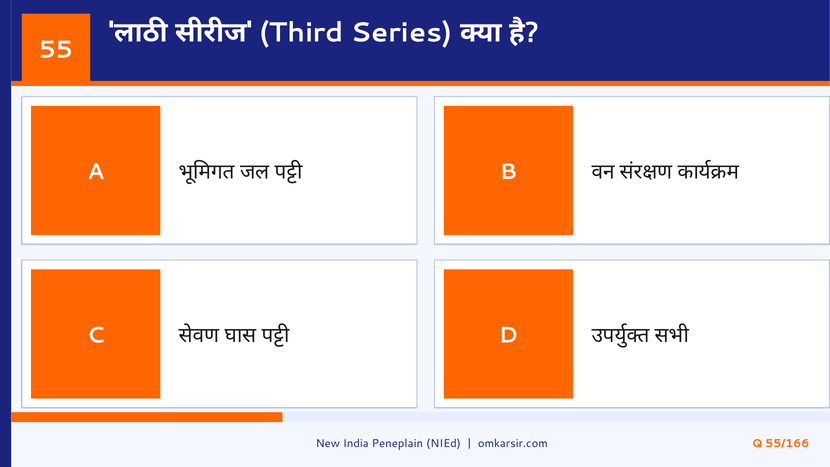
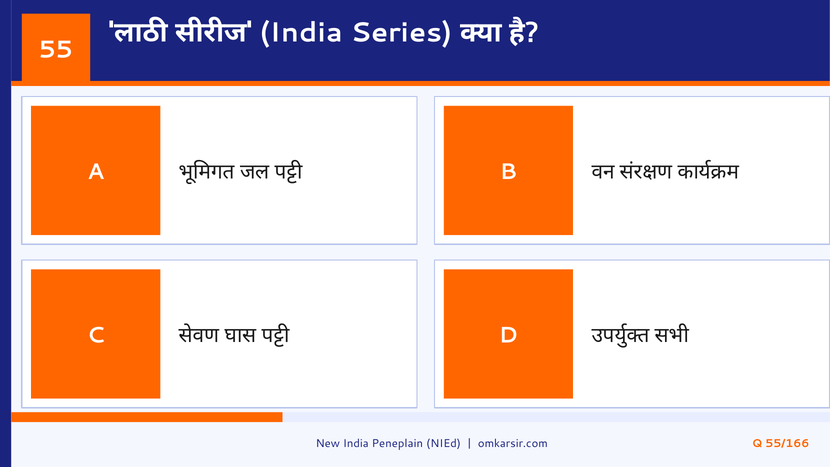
Third at (301, 33): Third -> India
